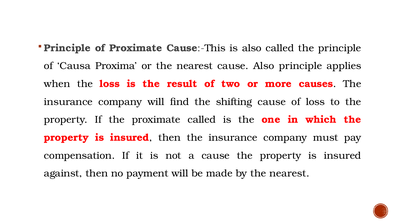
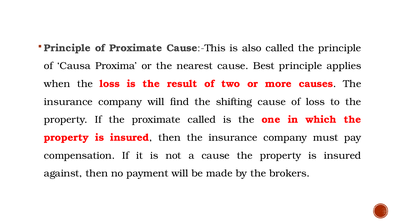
cause Also: Also -> Best
by the nearest: nearest -> brokers
